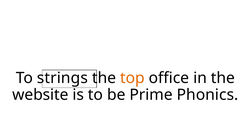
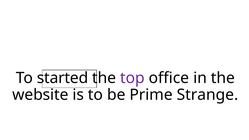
strings: strings -> started
top colour: orange -> purple
Phonics: Phonics -> Strange
